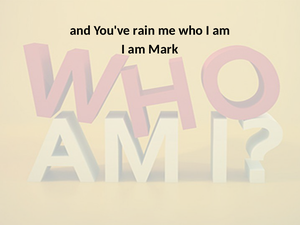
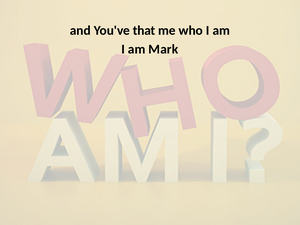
rain: rain -> that
